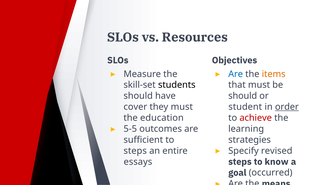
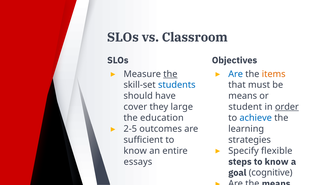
Resources: Resources -> Classroom
the at (170, 74) underline: none -> present
students colour: black -> blue
should at (243, 96): should -> means
they must: must -> large
achieve colour: red -> blue
5-5: 5-5 -> 2-5
revised: revised -> flexible
steps at (135, 151): steps -> know
occurred: occurred -> cognitive
